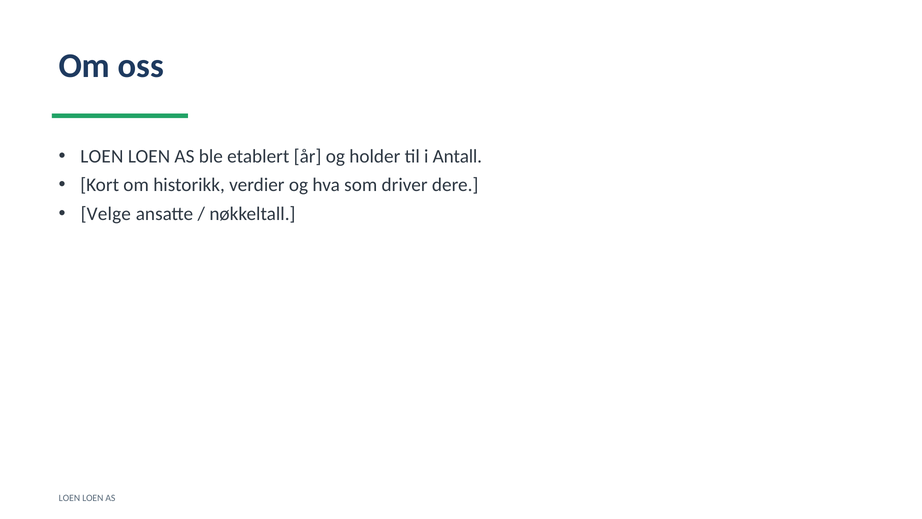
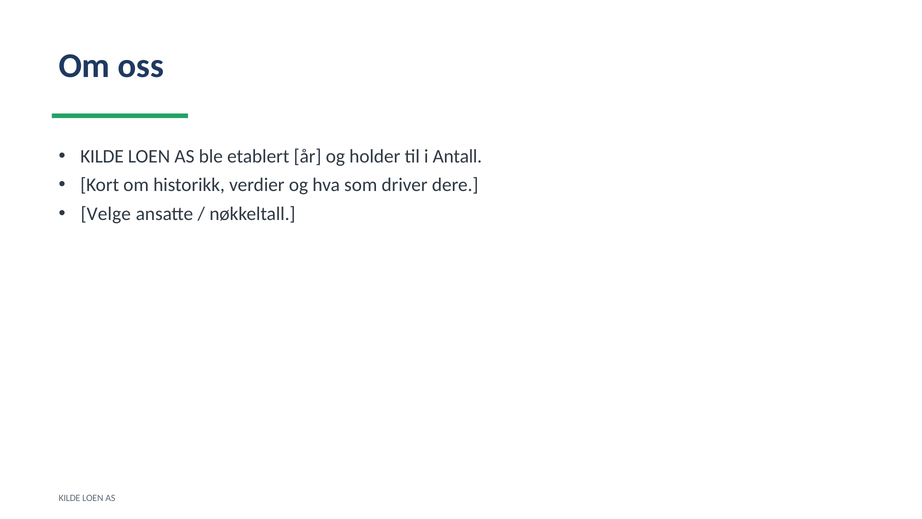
LOEN at (102, 156): LOEN -> KILDE
LOEN at (69, 498): LOEN -> KILDE
